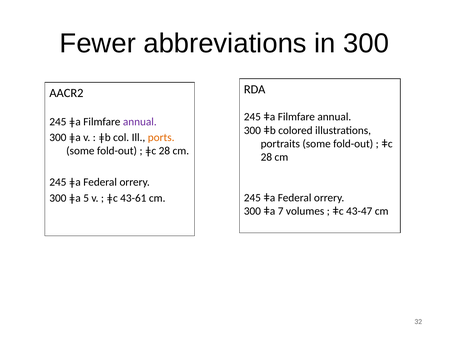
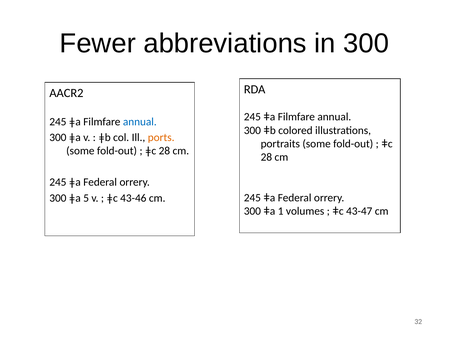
annual at (140, 122) colour: purple -> blue
43-61: 43-61 -> 43-46
7: 7 -> 1
